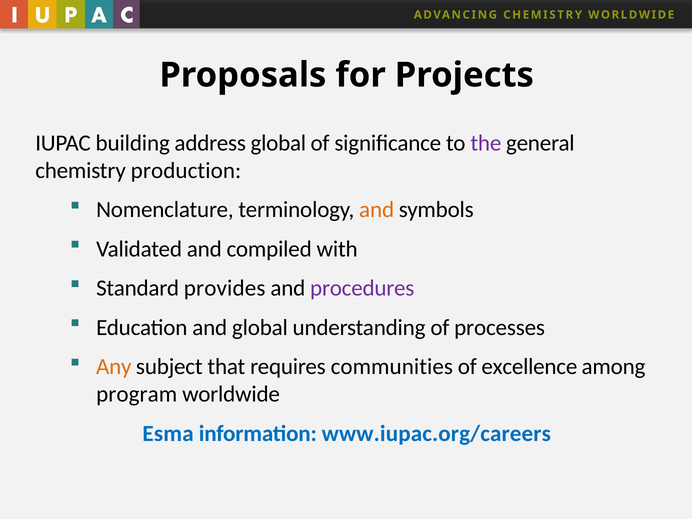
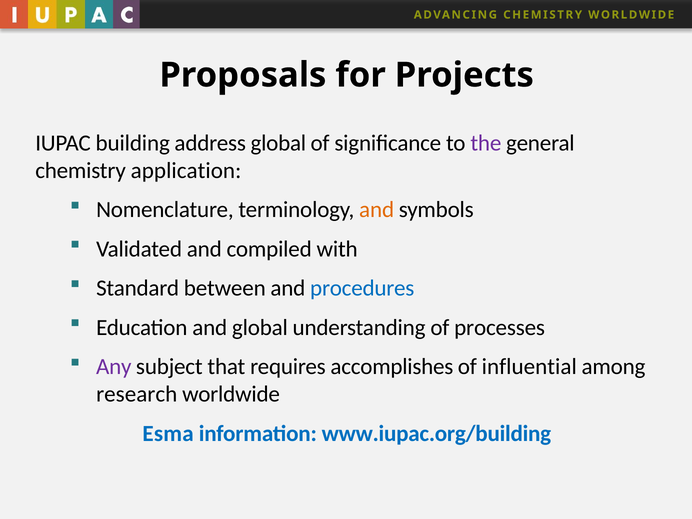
production: production -> application
provides: provides -> between
procedures colour: purple -> blue
Any colour: orange -> purple
communities: communities -> accomplishes
excellence: excellence -> influential
program: program -> research
www.iupac.org/careers: www.iupac.org/careers -> www.iupac.org/building
